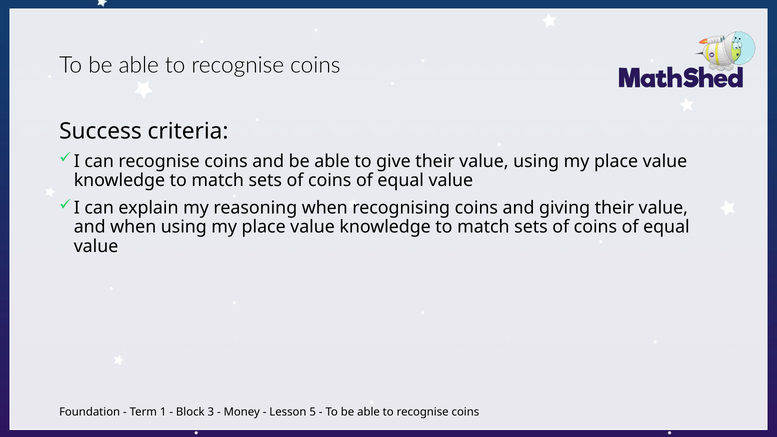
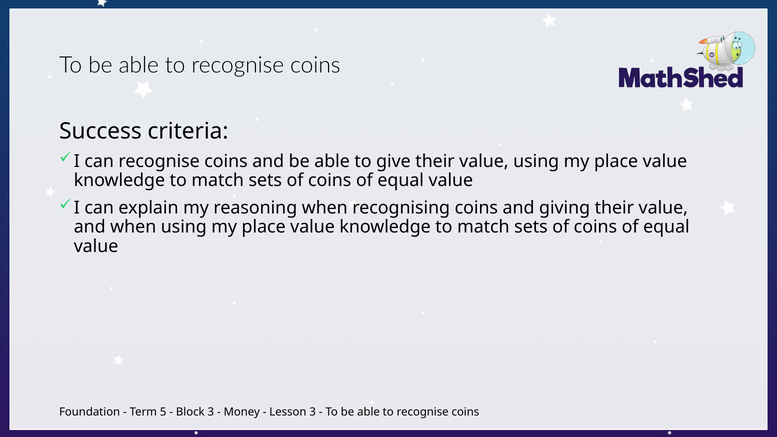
1: 1 -> 5
Lesson 5: 5 -> 3
